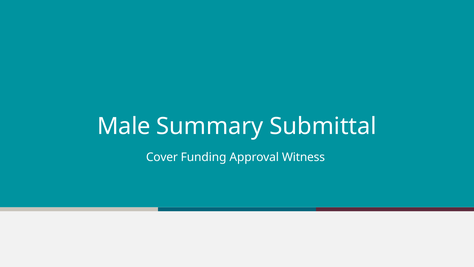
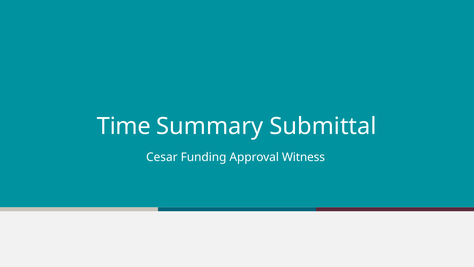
Male: Male -> Time
Cover: Cover -> Cesar
